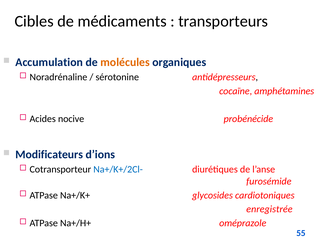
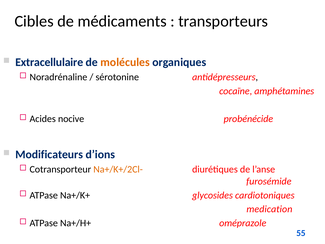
Accumulation: Accumulation -> Extracellulaire
Na+/K+/2Cl- colour: blue -> orange
enregistrée: enregistrée -> medication
